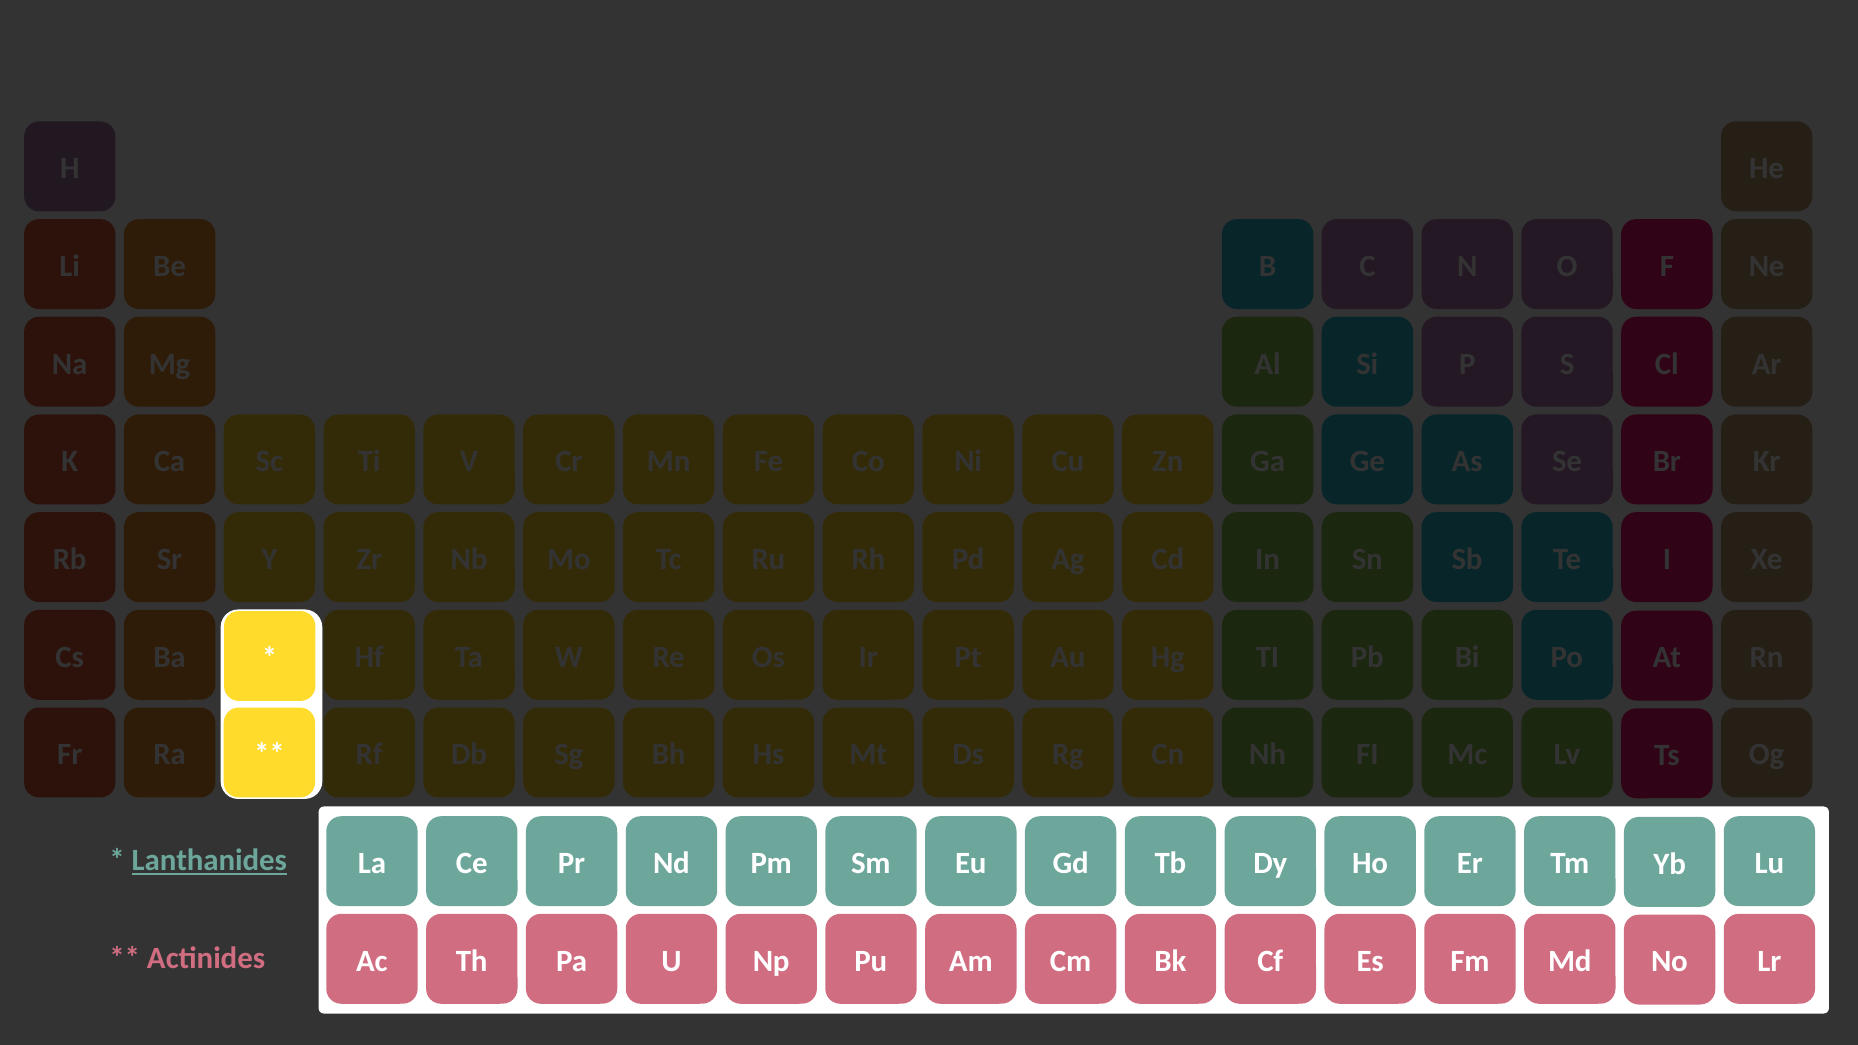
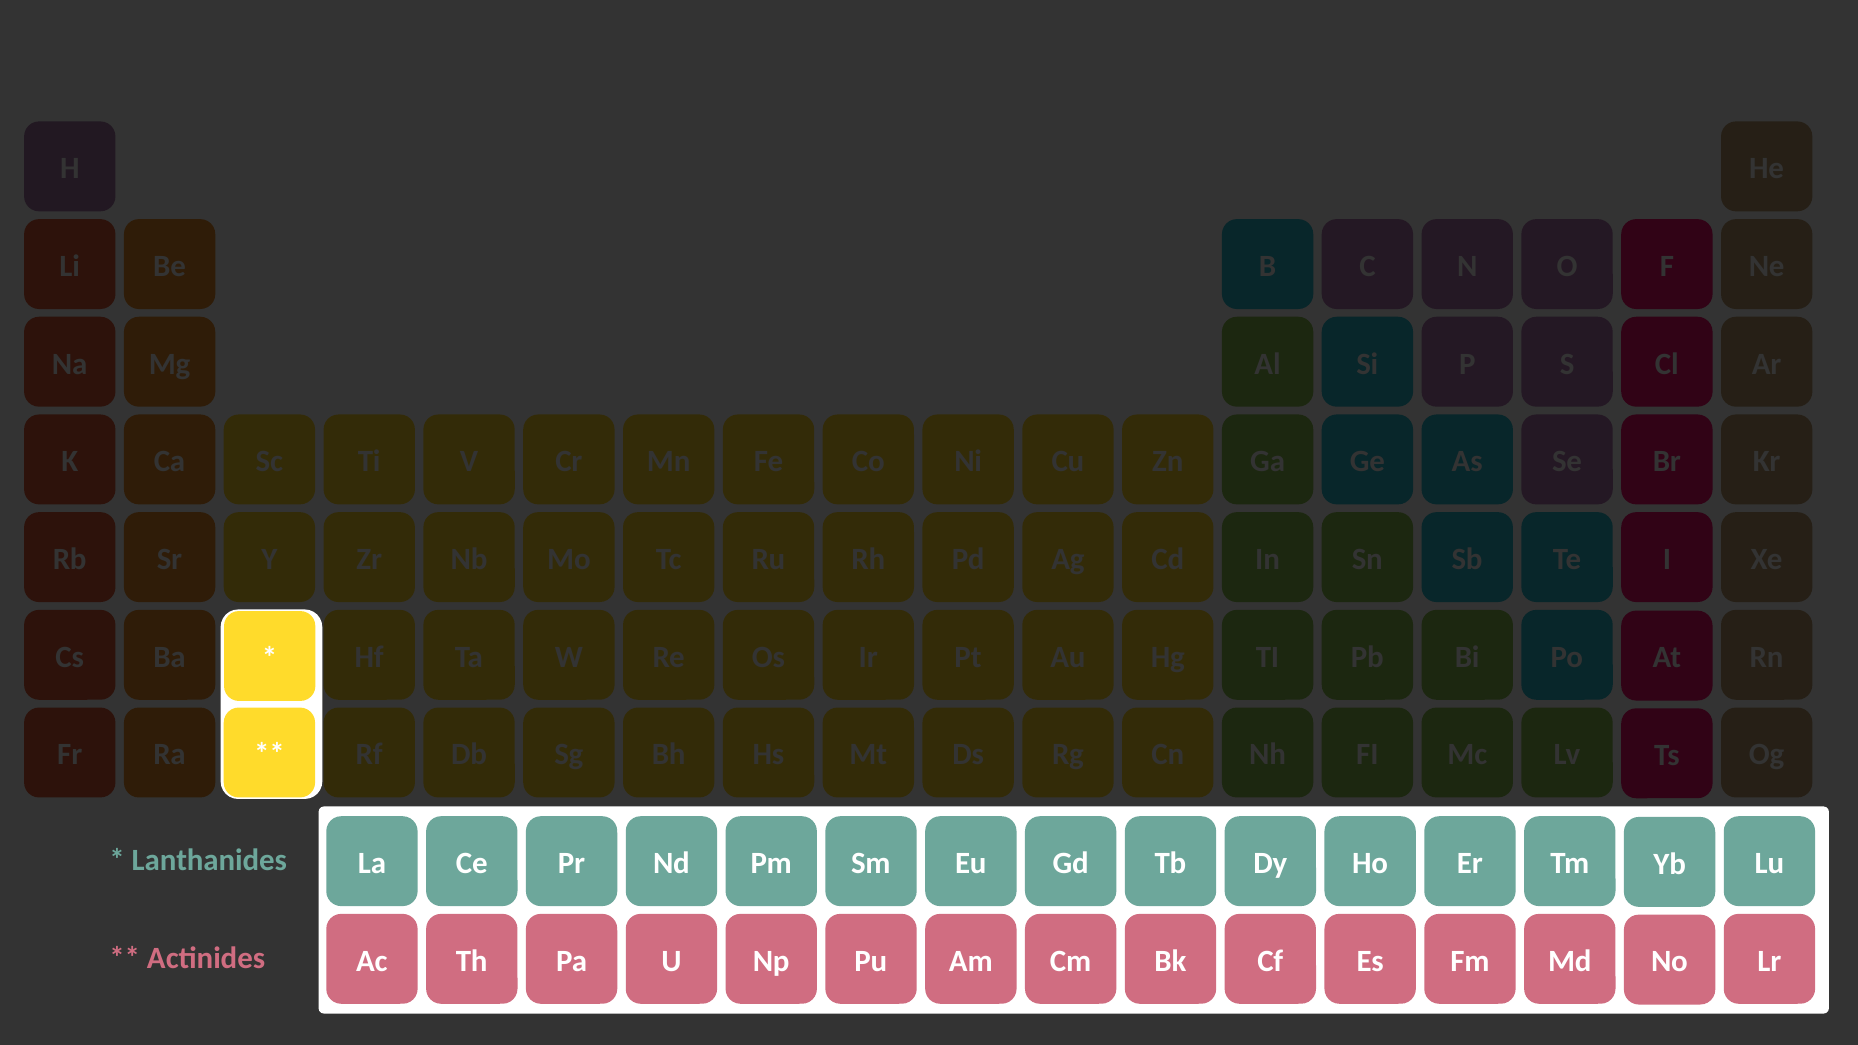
Lanthanides underline: present -> none
